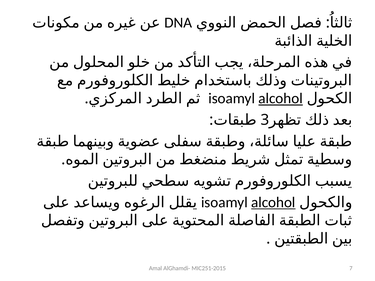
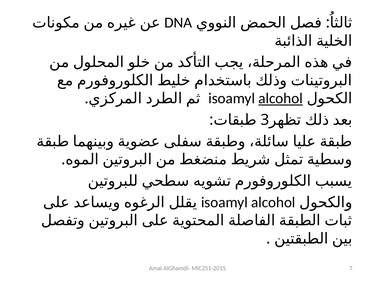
alcohol at (273, 203) underline: present -> none
